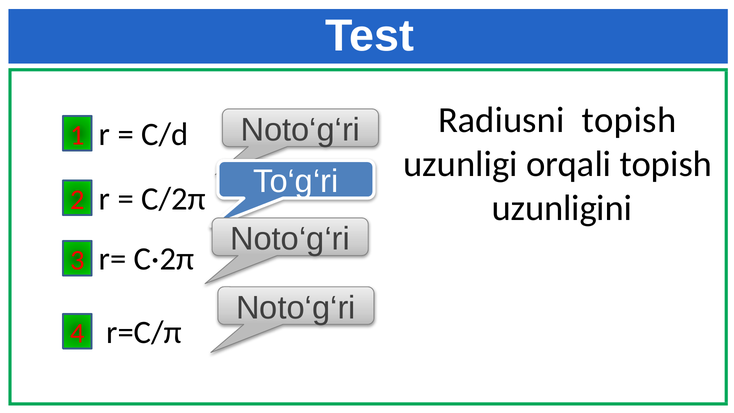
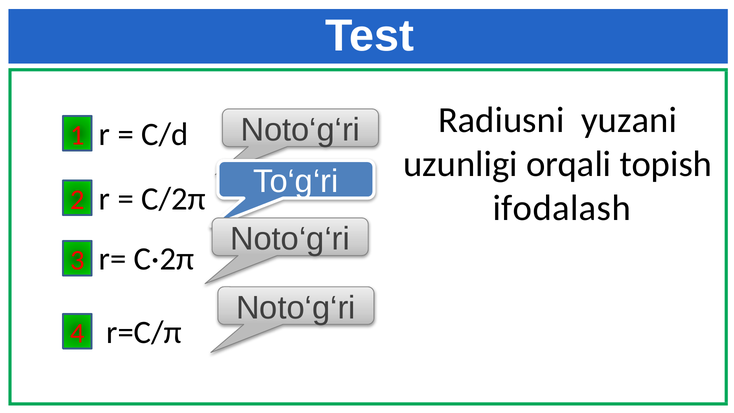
Radiusni topish: topish -> yuzani
uzunligini: uzunligini -> ifodalash
